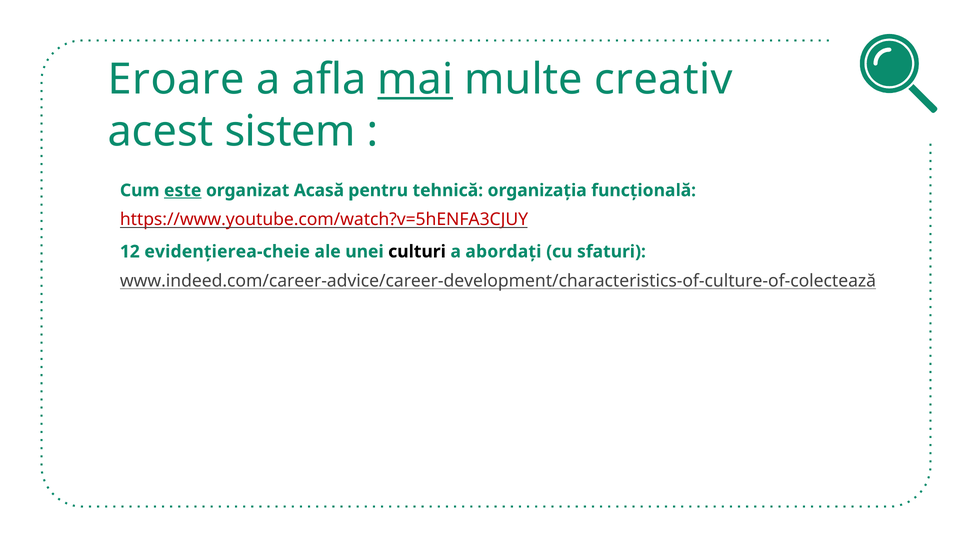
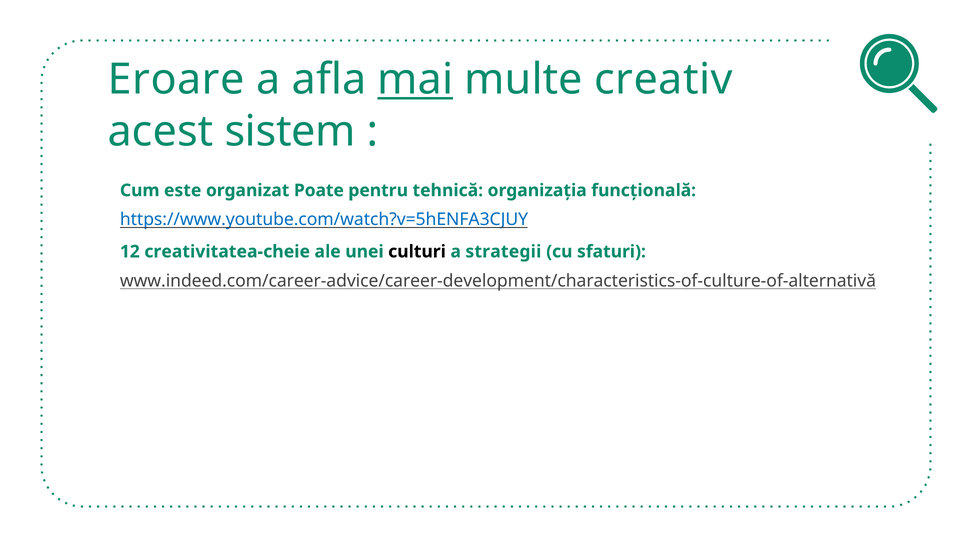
este underline: present -> none
Acasă: Acasă -> Poate
https://www.youtube.com/watch?v=5hENFA3CJUY colour: red -> blue
evidențierea-cheie: evidențierea-cheie -> creativitatea-cheie
abordați: abordați -> strategii
www.indeed.com/career-advice/career-development/characteristics-of-culture-of-colectează: www.indeed.com/career-advice/career-development/characteristics-of-culture-of-colectează -> www.indeed.com/career-advice/career-development/characteristics-of-culture-of-alternativă
